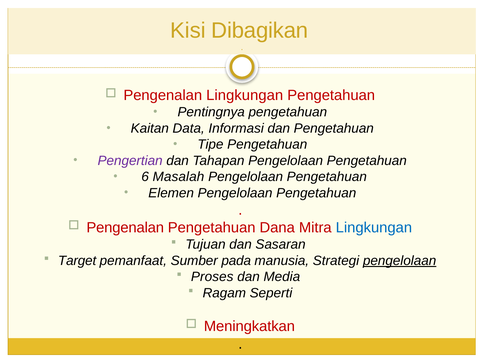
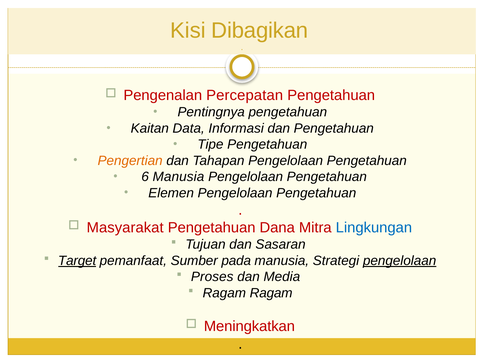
Pengenalan Lingkungan: Lingkungan -> Percepatan
Pengertian colour: purple -> orange
6 Masalah: Masalah -> Manusia
Pengenalan at (125, 228): Pengenalan -> Masyarakat
Target underline: none -> present
Ragam Seperti: Seperti -> Ragam
